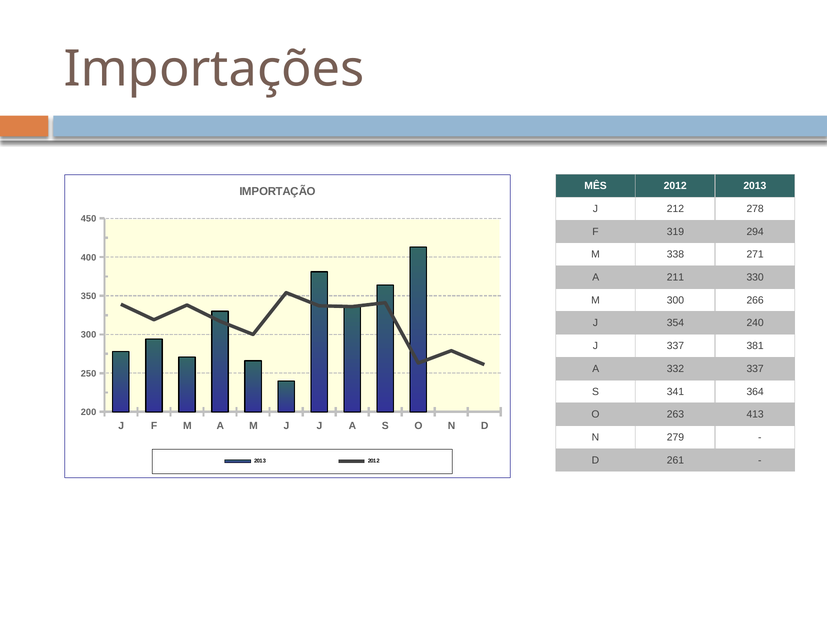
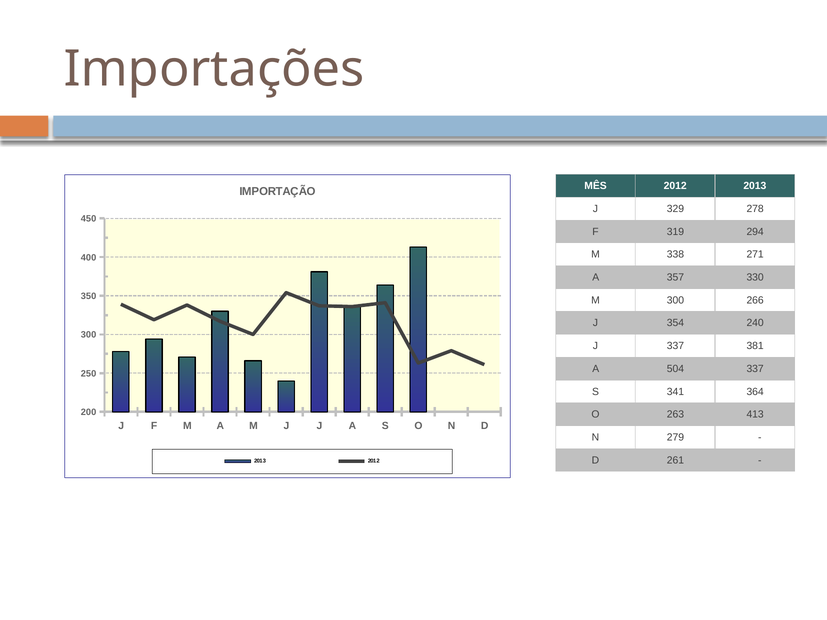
212: 212 -> 329
211: 211 -> 357
332: 332 -> 504
